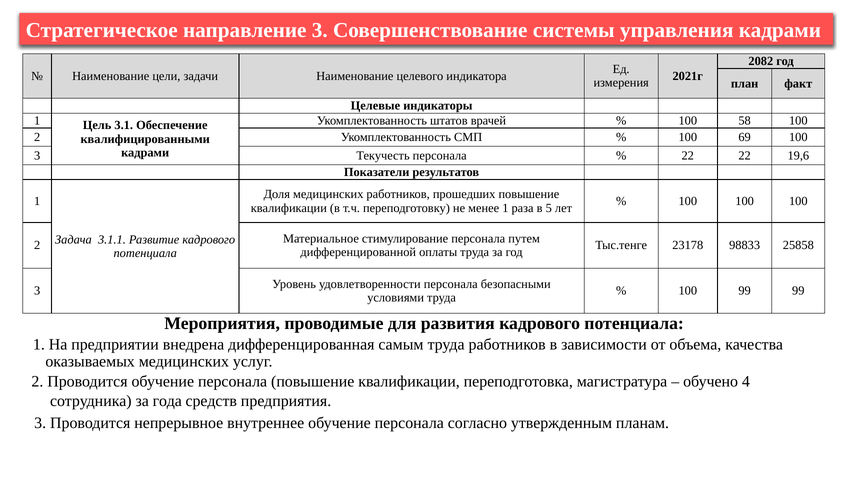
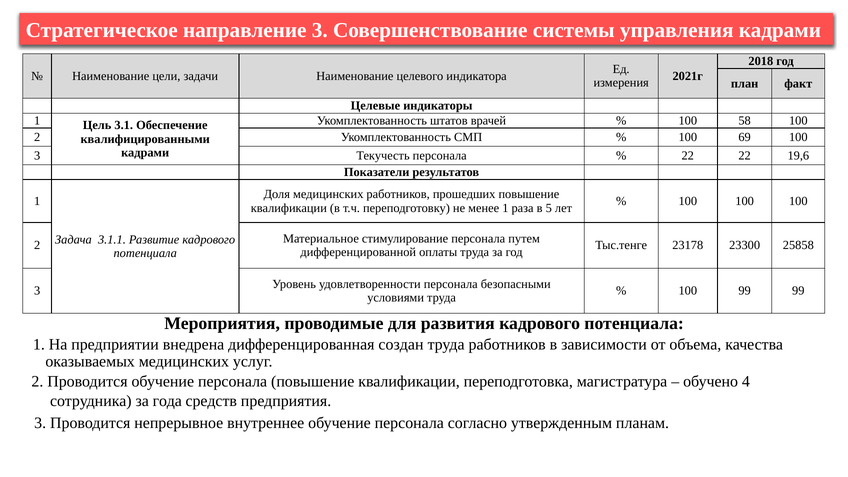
2082: 2082 -> 2018
98833: 98833 -> 23300
самым: самым -> создан
